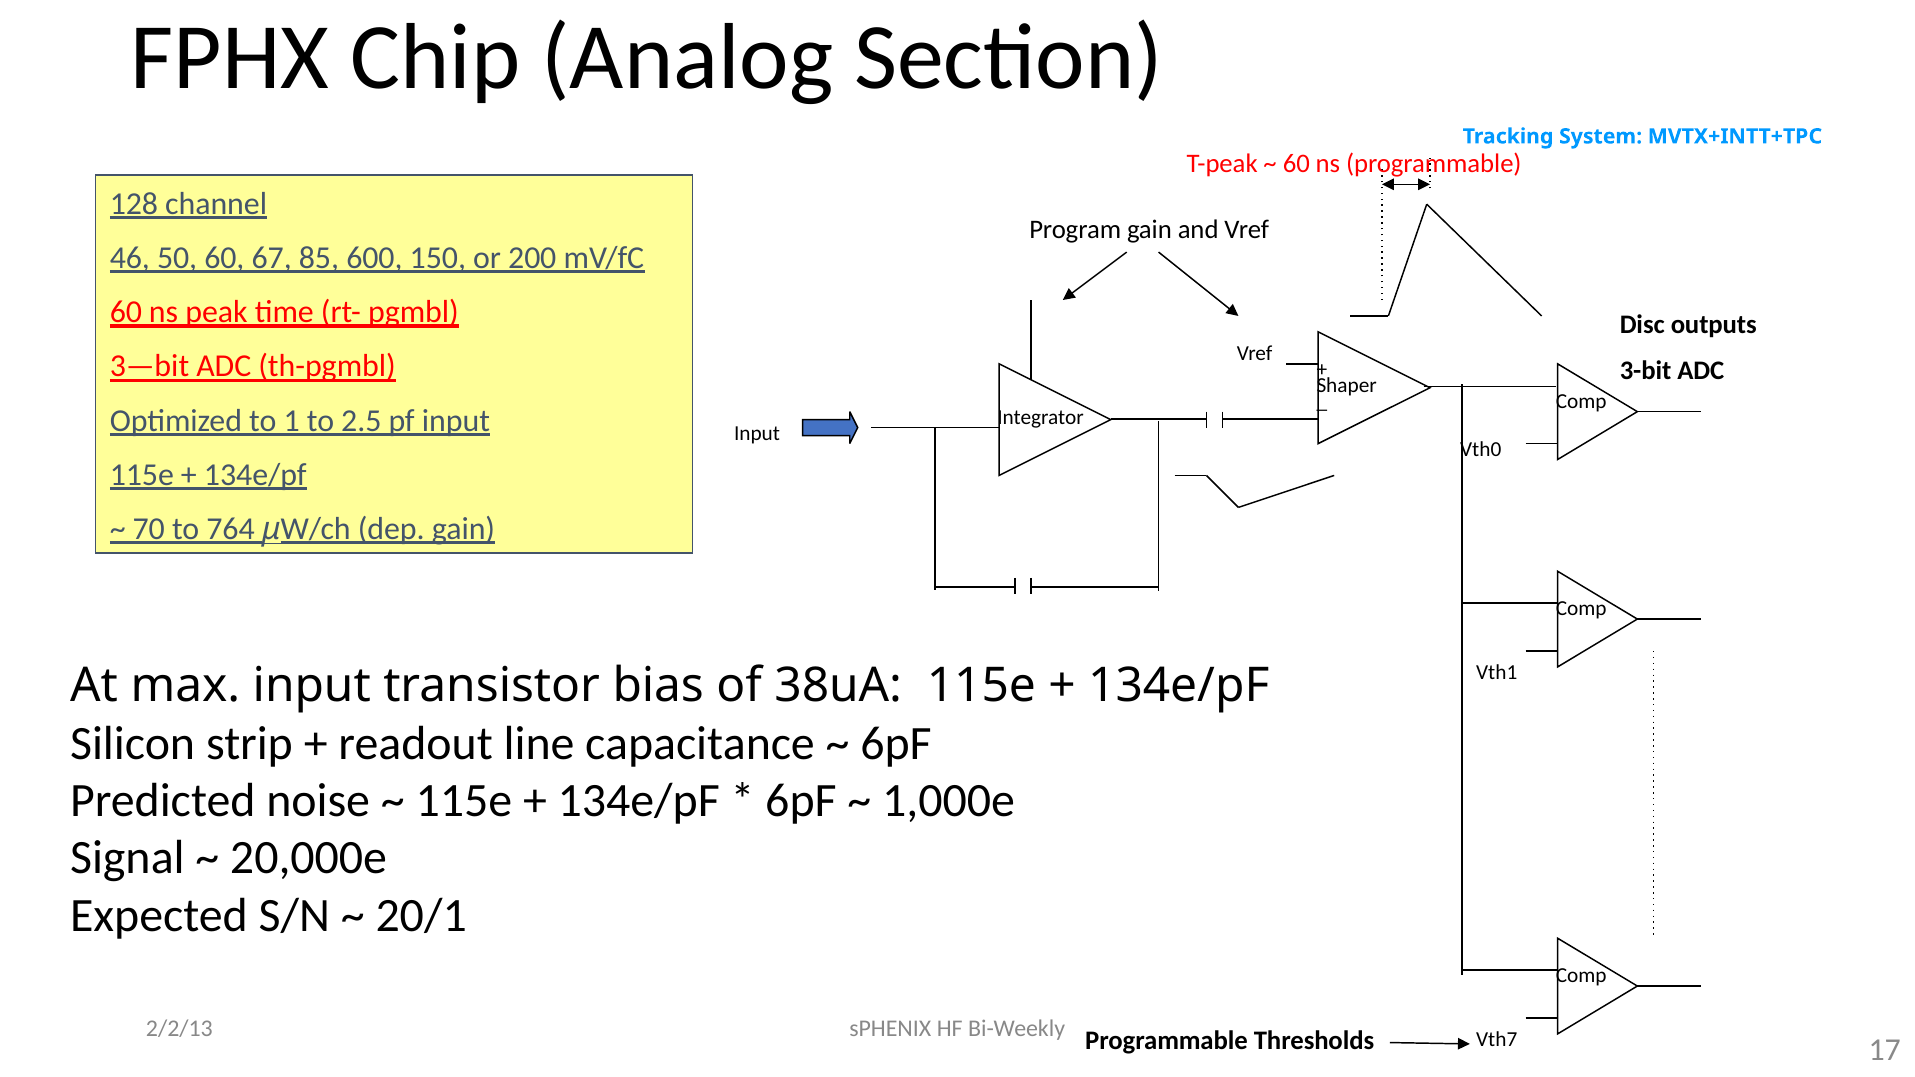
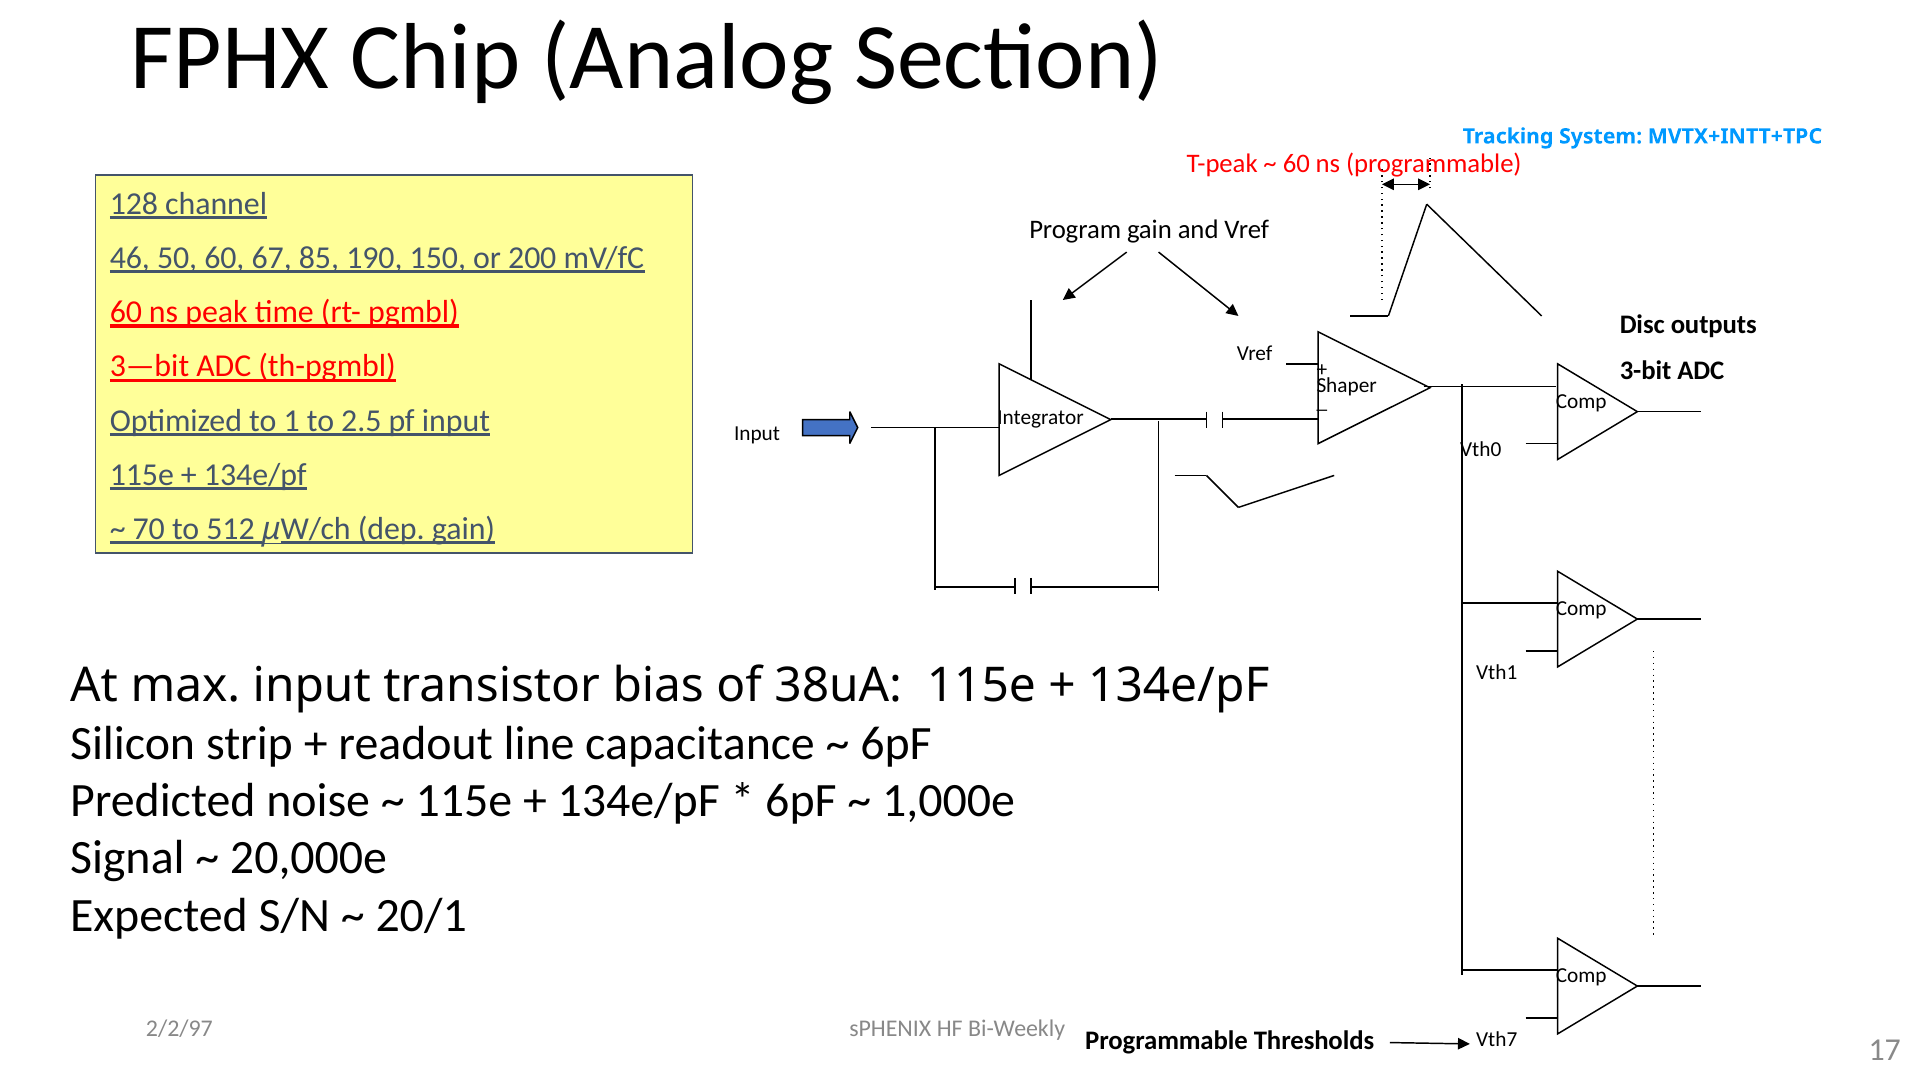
600: 600 -> 190
764: 764 -> 512
2/2/13: 2/2/13 -> 2/2/97
